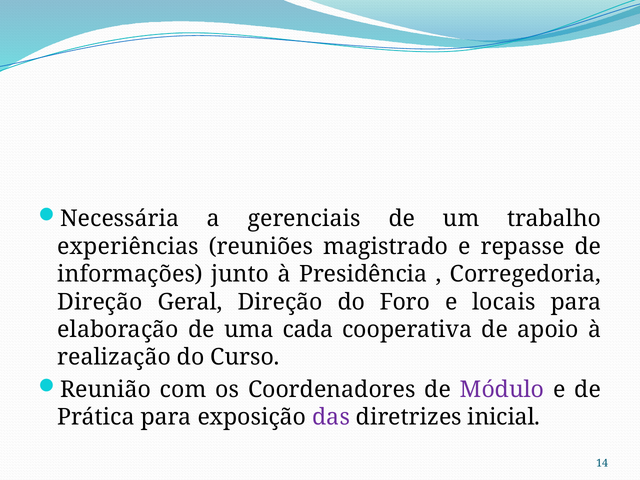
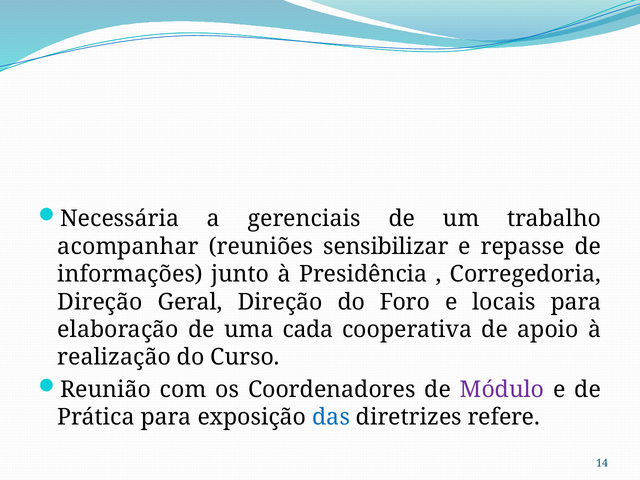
experiências: experiências -> acompanhar
magistrado: magistrado -> sensibilizar
das colour: purple -> blue
inicial: inicial -> refere
